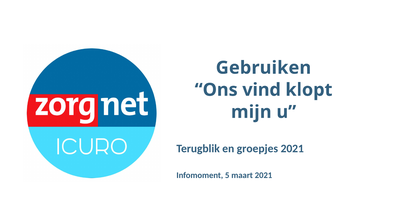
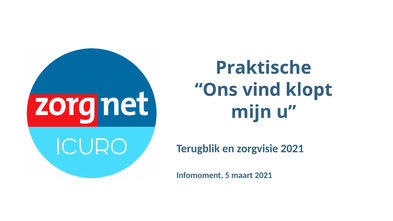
Gebruiken: Gebruiken -> Praktische
groepjes: groepjes -> zorgvisie
